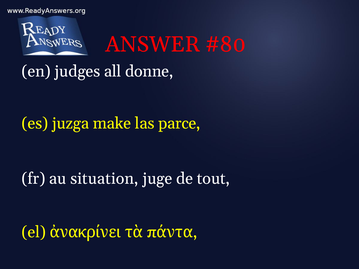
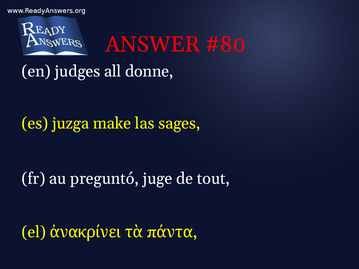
parce: parce -> sages
situation: situation -> preguntó
